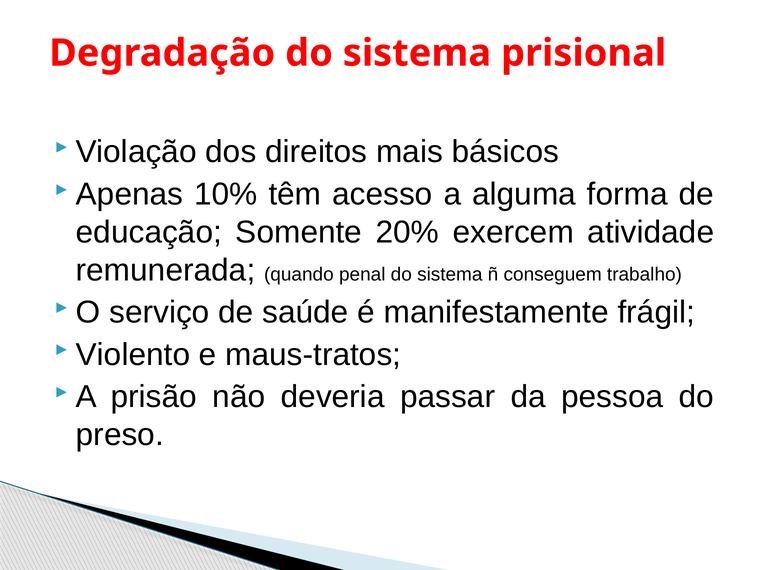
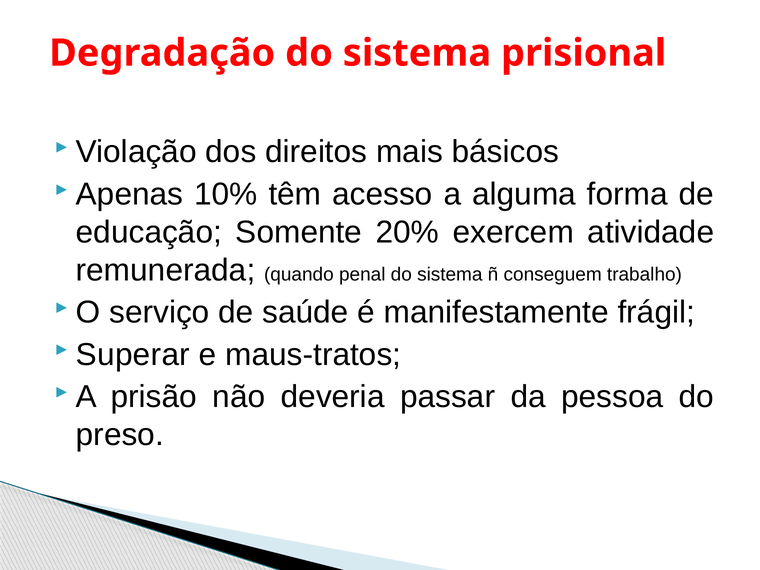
Violento: Violento -> Superar
